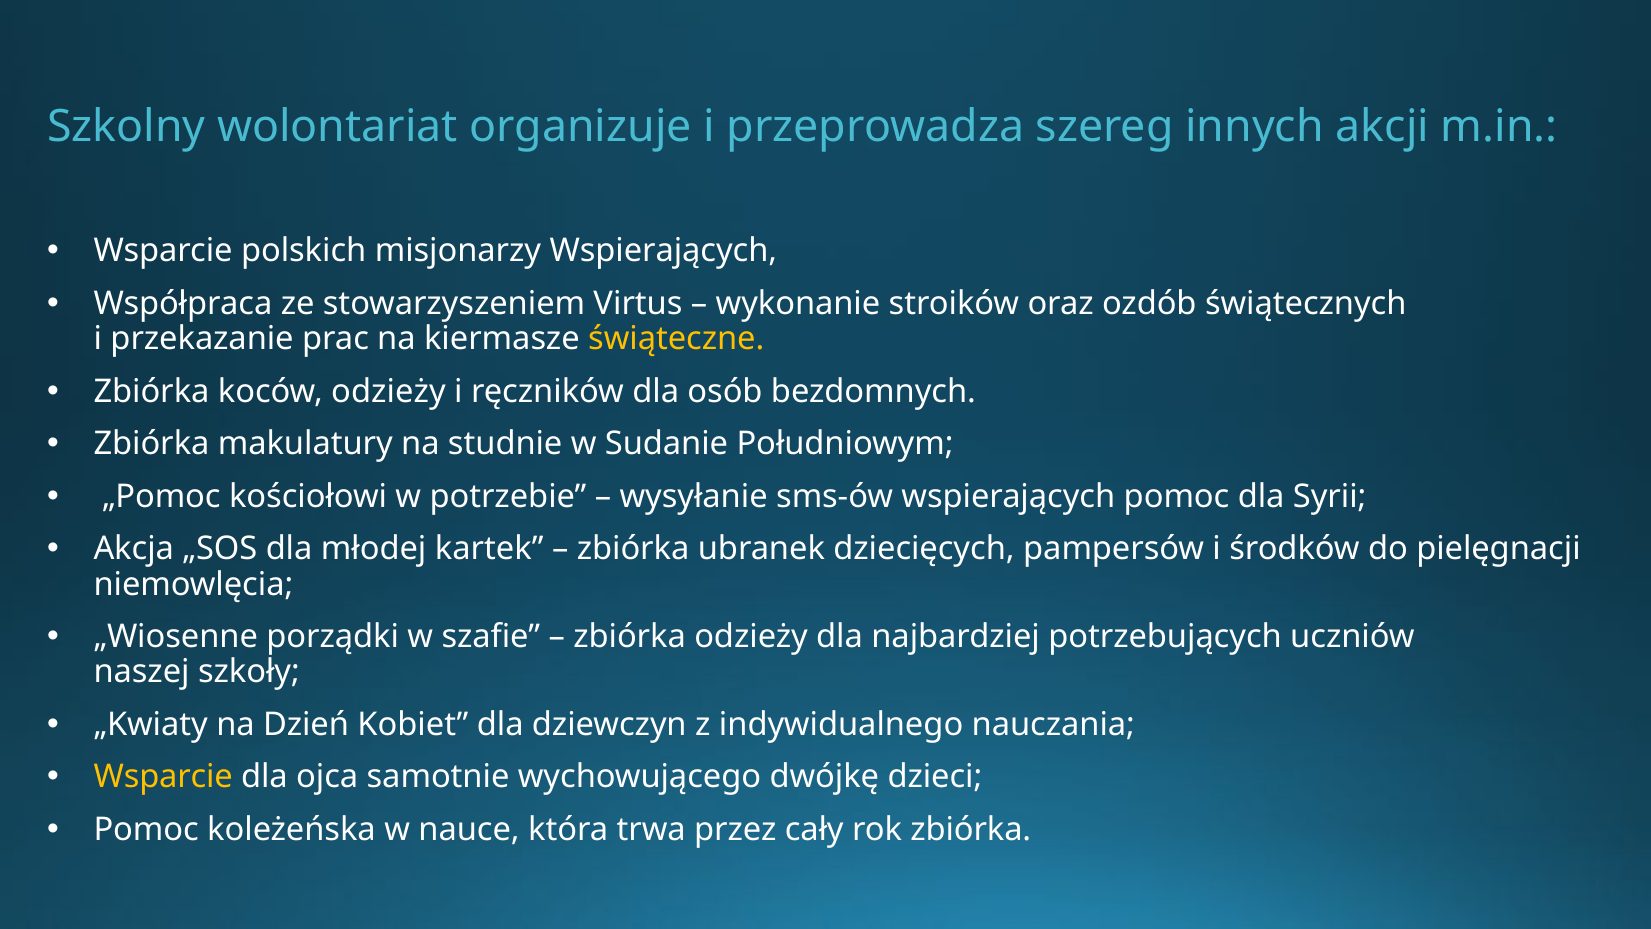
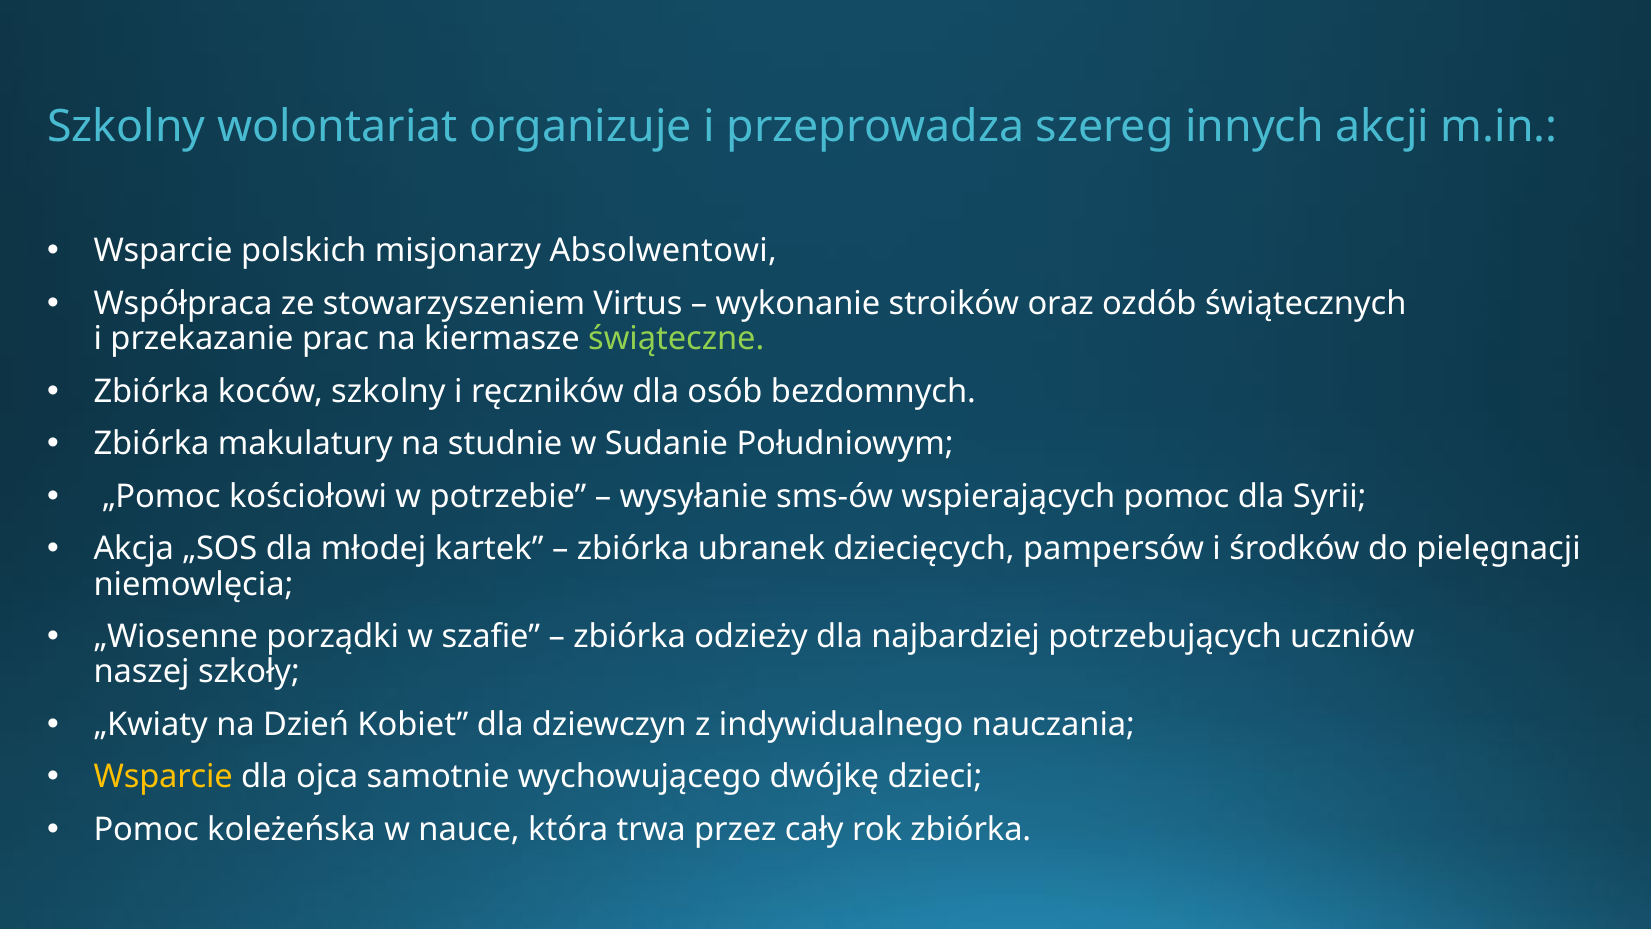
misjonarzy Wspierających: Wspierających -> Absolwentowi
świąteczne colour: yellow -> light green
koców odzieży: odzieży -> szkolny
